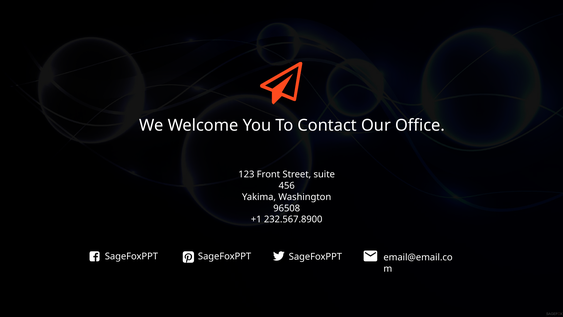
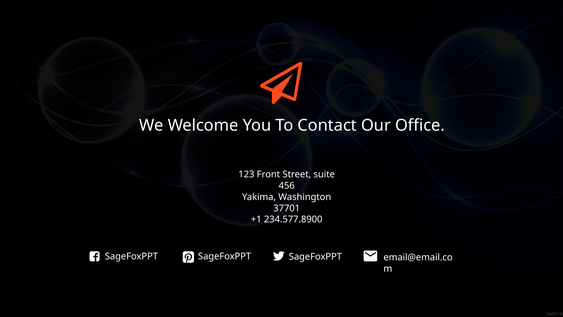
96508: 96508 -> 37701
232.567.8900: 232.567.8900 -> 234.577.8900
